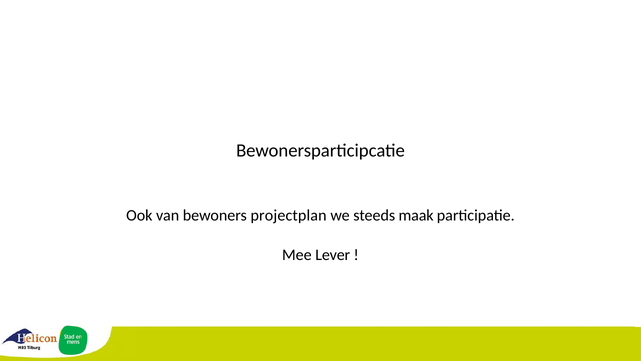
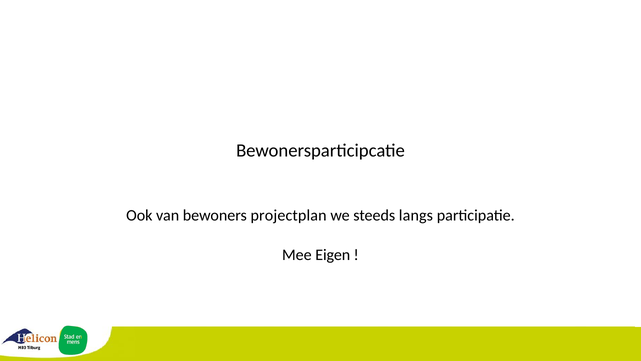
maak: maak -> langs
Lever: Lever -> Eigen
